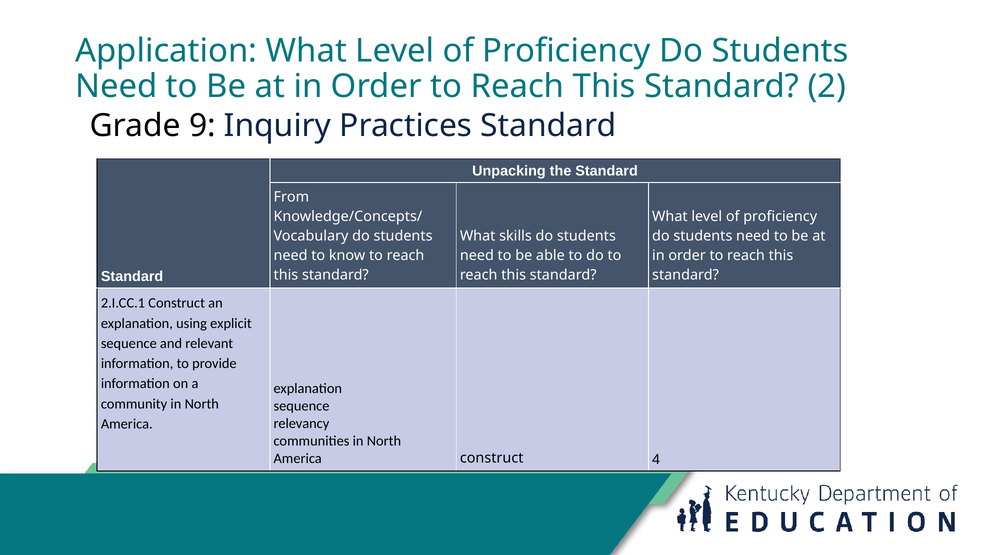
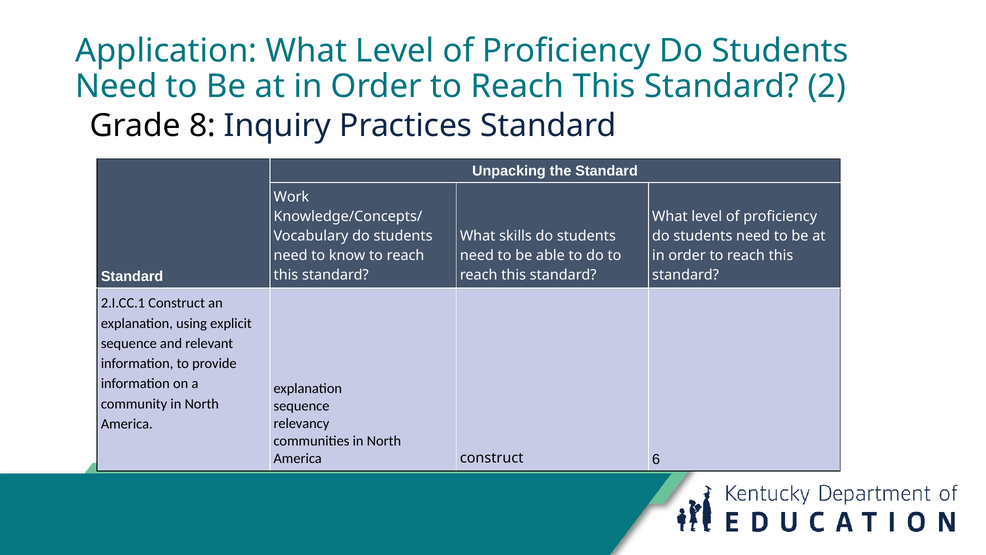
9: 9 -> 8
From: From -> Work
4: 4 -> 6
